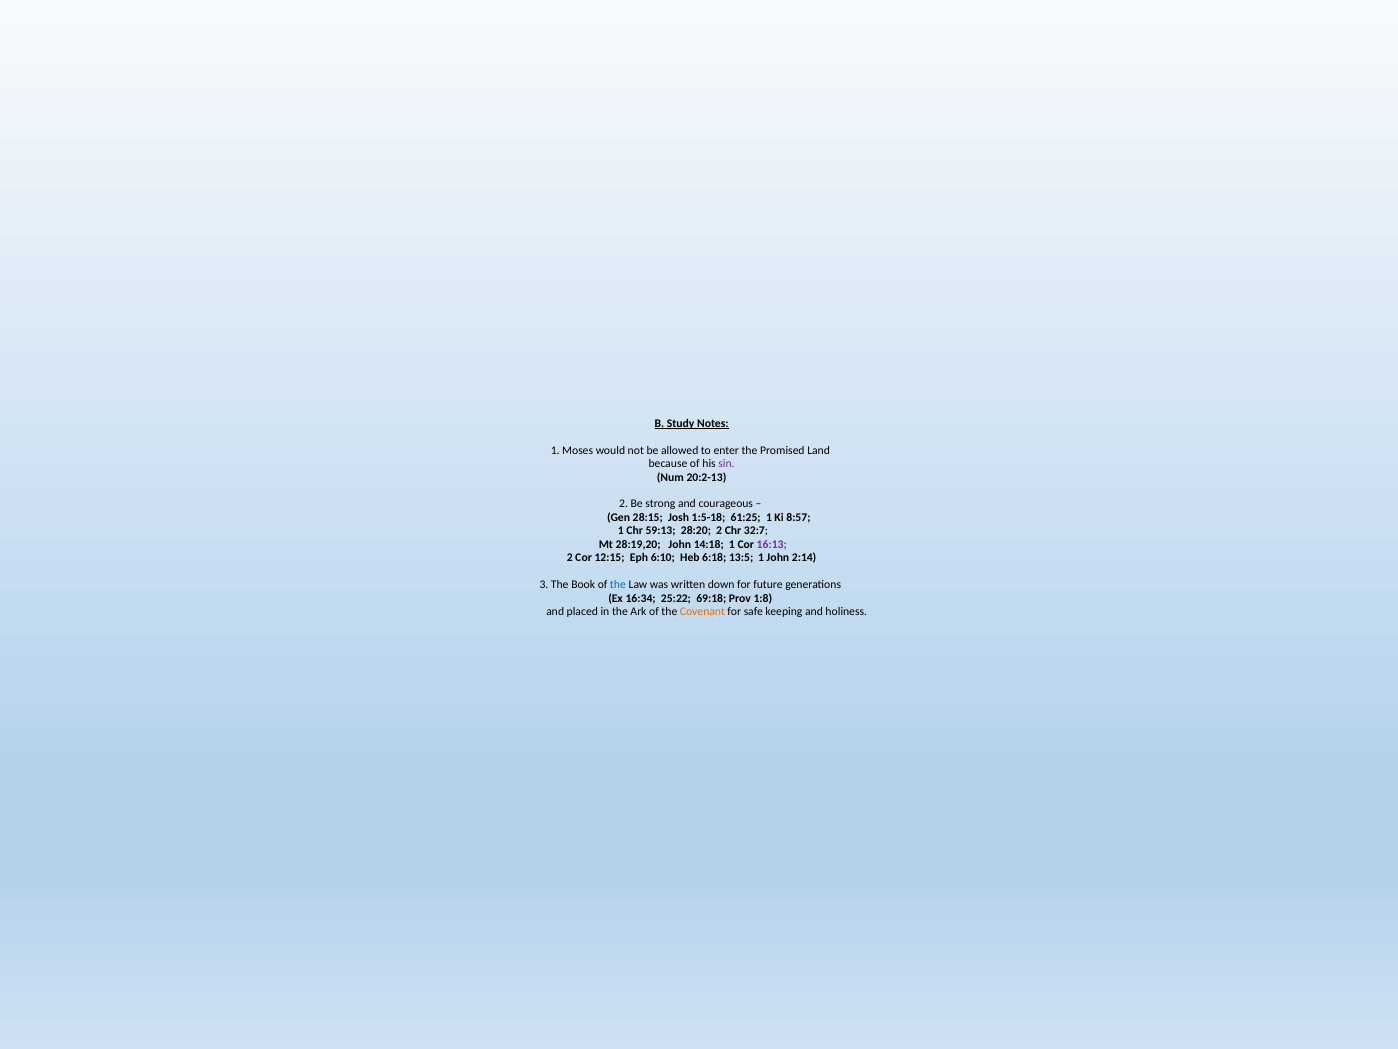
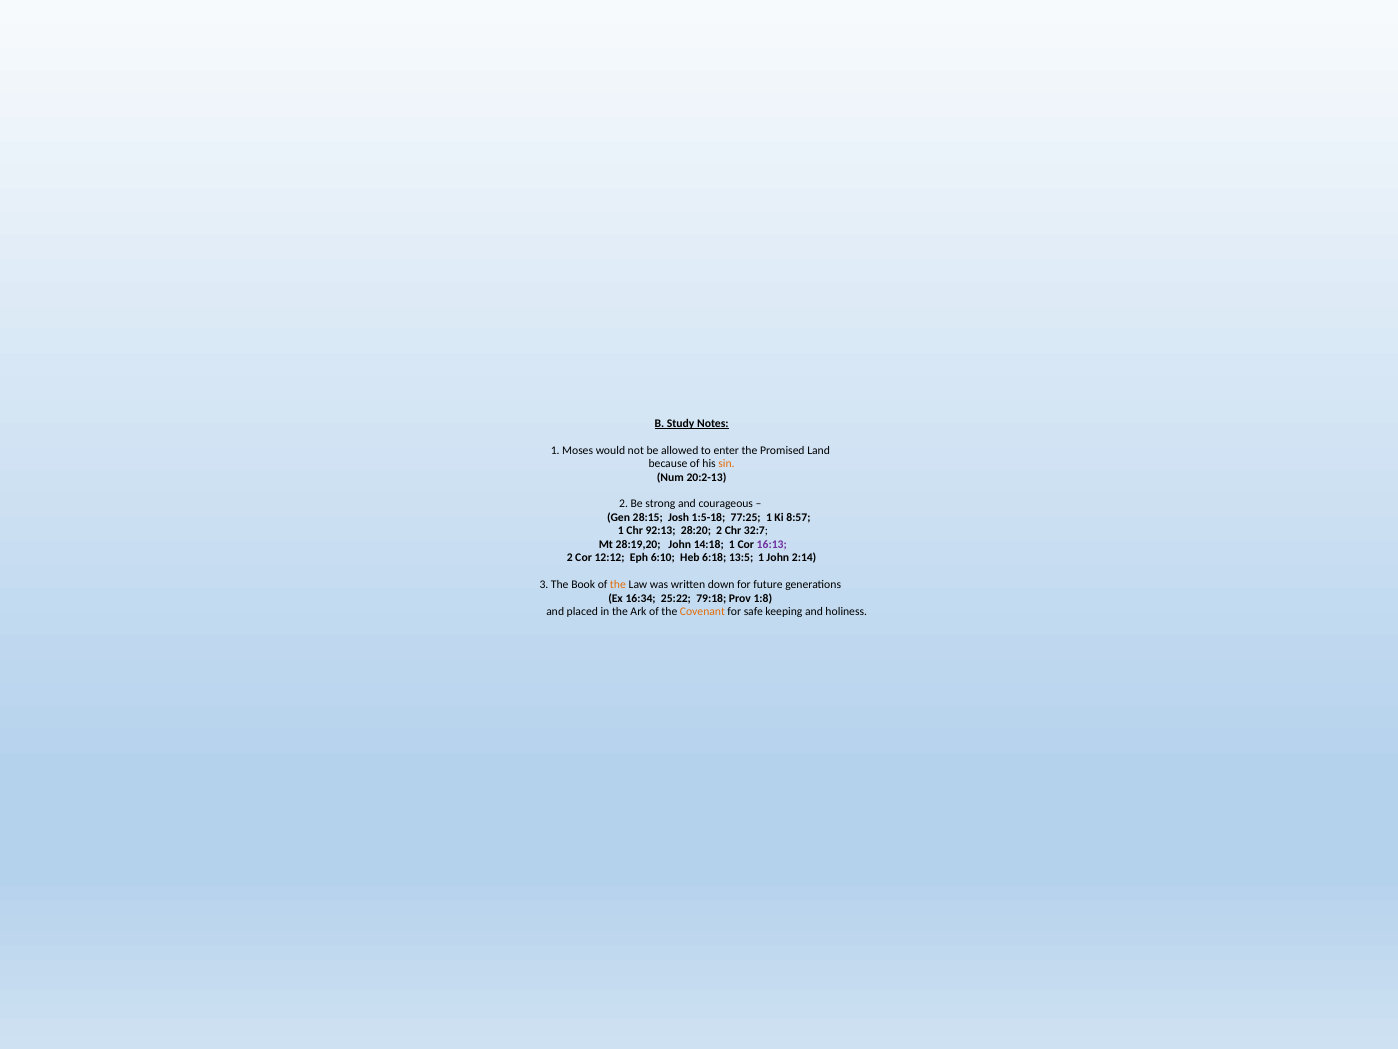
sin colour: purple -> orange
61:25: 61:25 -> 77:25
59:13: 59:13 -> 92:13
12:15: 12:15 -> 12:12
the at (618, 584) colour: blue -> orange
69:18: 69:18 -> 79:18
